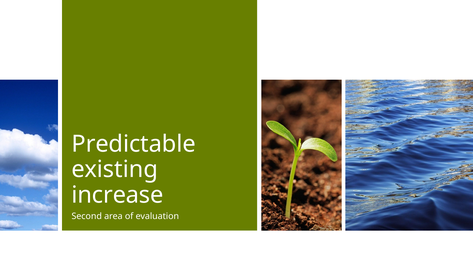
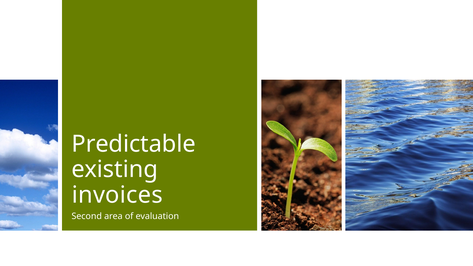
increase: increase -> invoices
